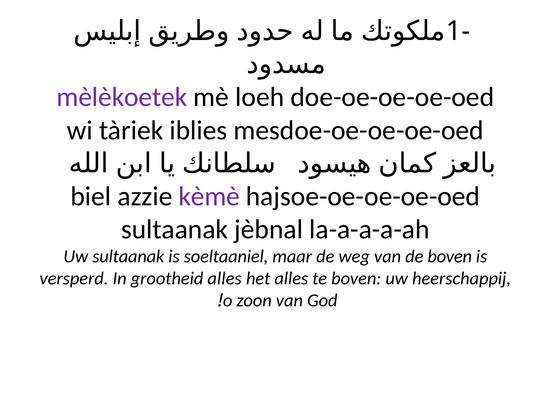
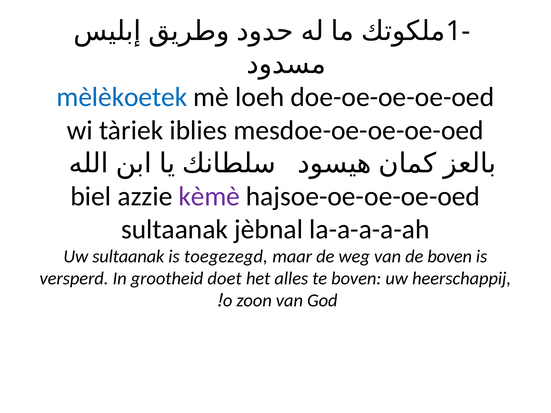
mèlèkoetek colour: purple -> blue
soeltaaniel: soeltaaniel -> toegezegd
grootheid alles: alles -> doet
